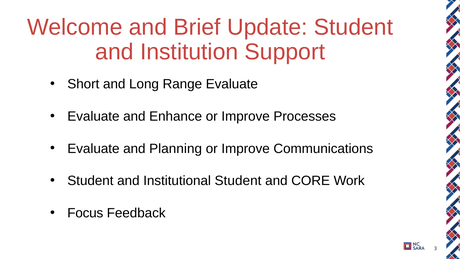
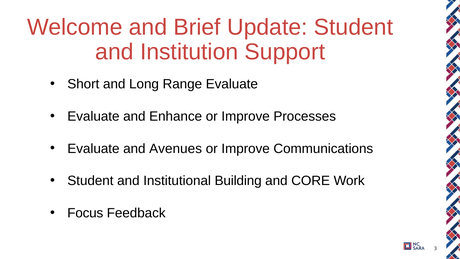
Planning: Planning -> Avenues
Institutional Student: Student -> Building
